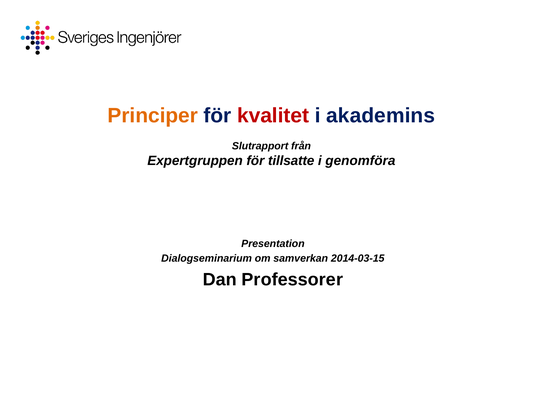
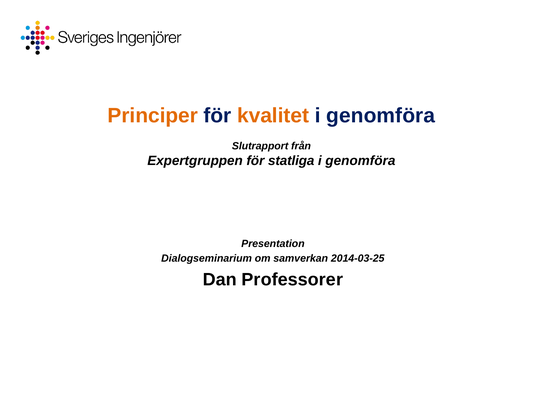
kvalitet colour: red -> orange
akademins at (381, 115): akademins -> genomföra
tillsatte: tillsatte -> statliga
2014-03-15: 2014-03-15 -> 2014-03-25
